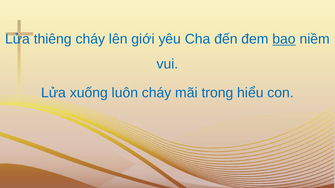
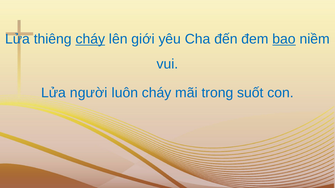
cháy at (90, 39) underline: none -> present
xuống: xuống -> người
hiểu: hiểu -> suốt
